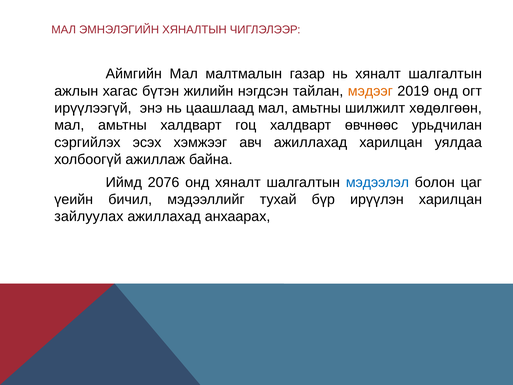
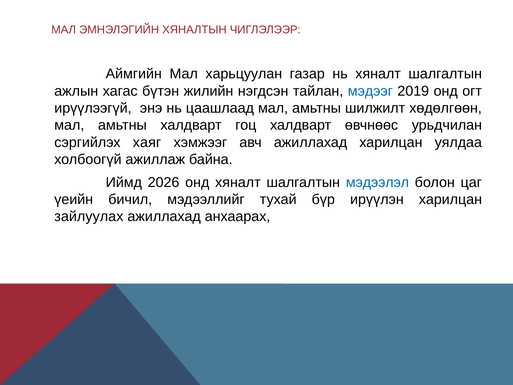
малтмалын: малтмалын -> харьцуулан
мэдээг colour: orange -> blue
эсэх: эсэх -> хаяг
2076: 2076 -> 2026
